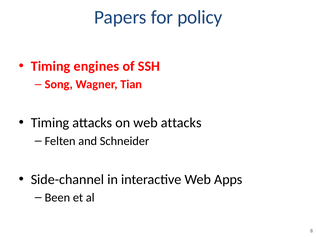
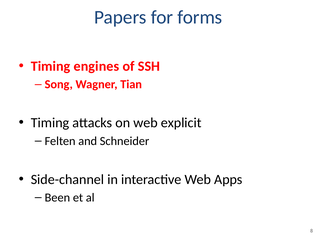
policy: policy -> forms
web attacks: attacks -> explicit
